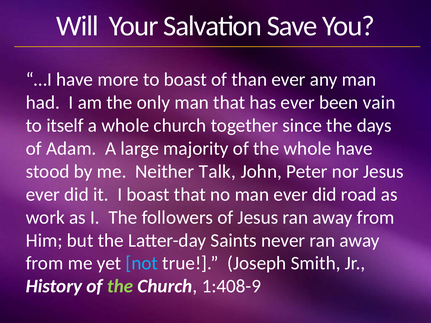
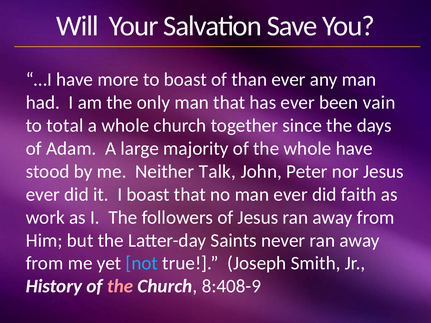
itself: itself -> total
road: road -> faith
the at (120, 287) colour: light green -> pink
1:408-9: 1:408-9 -> 8:408-9
